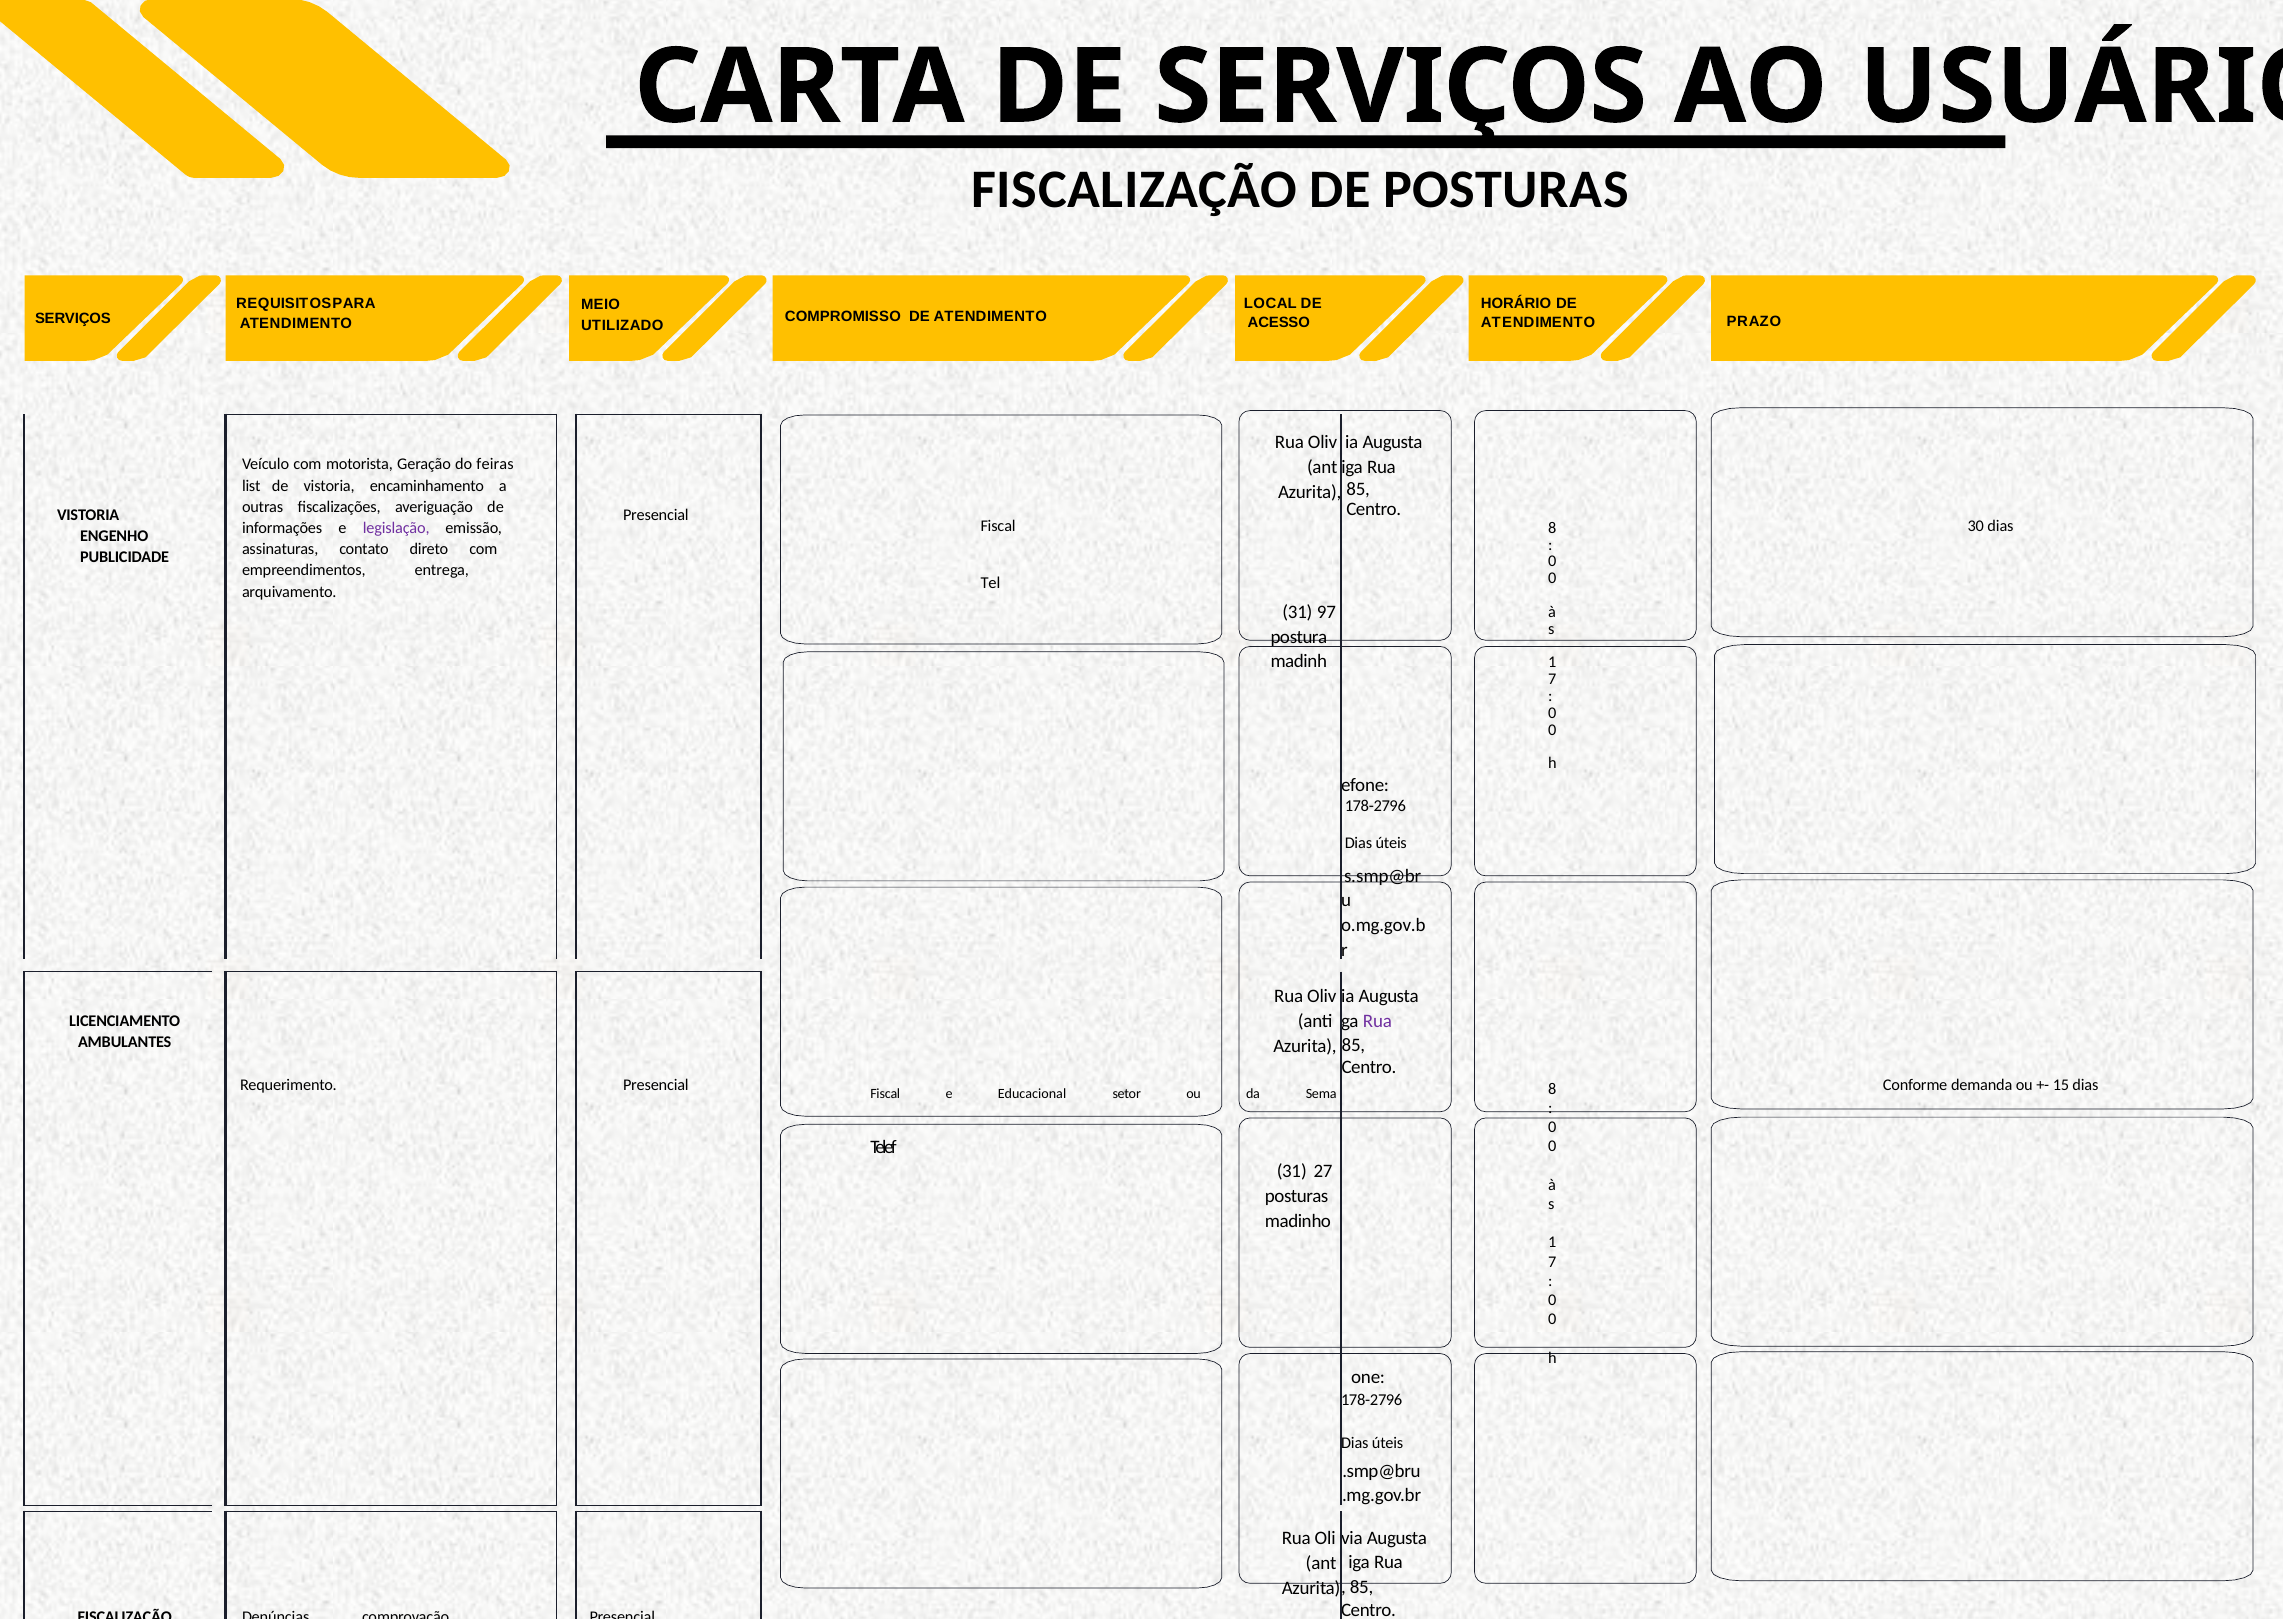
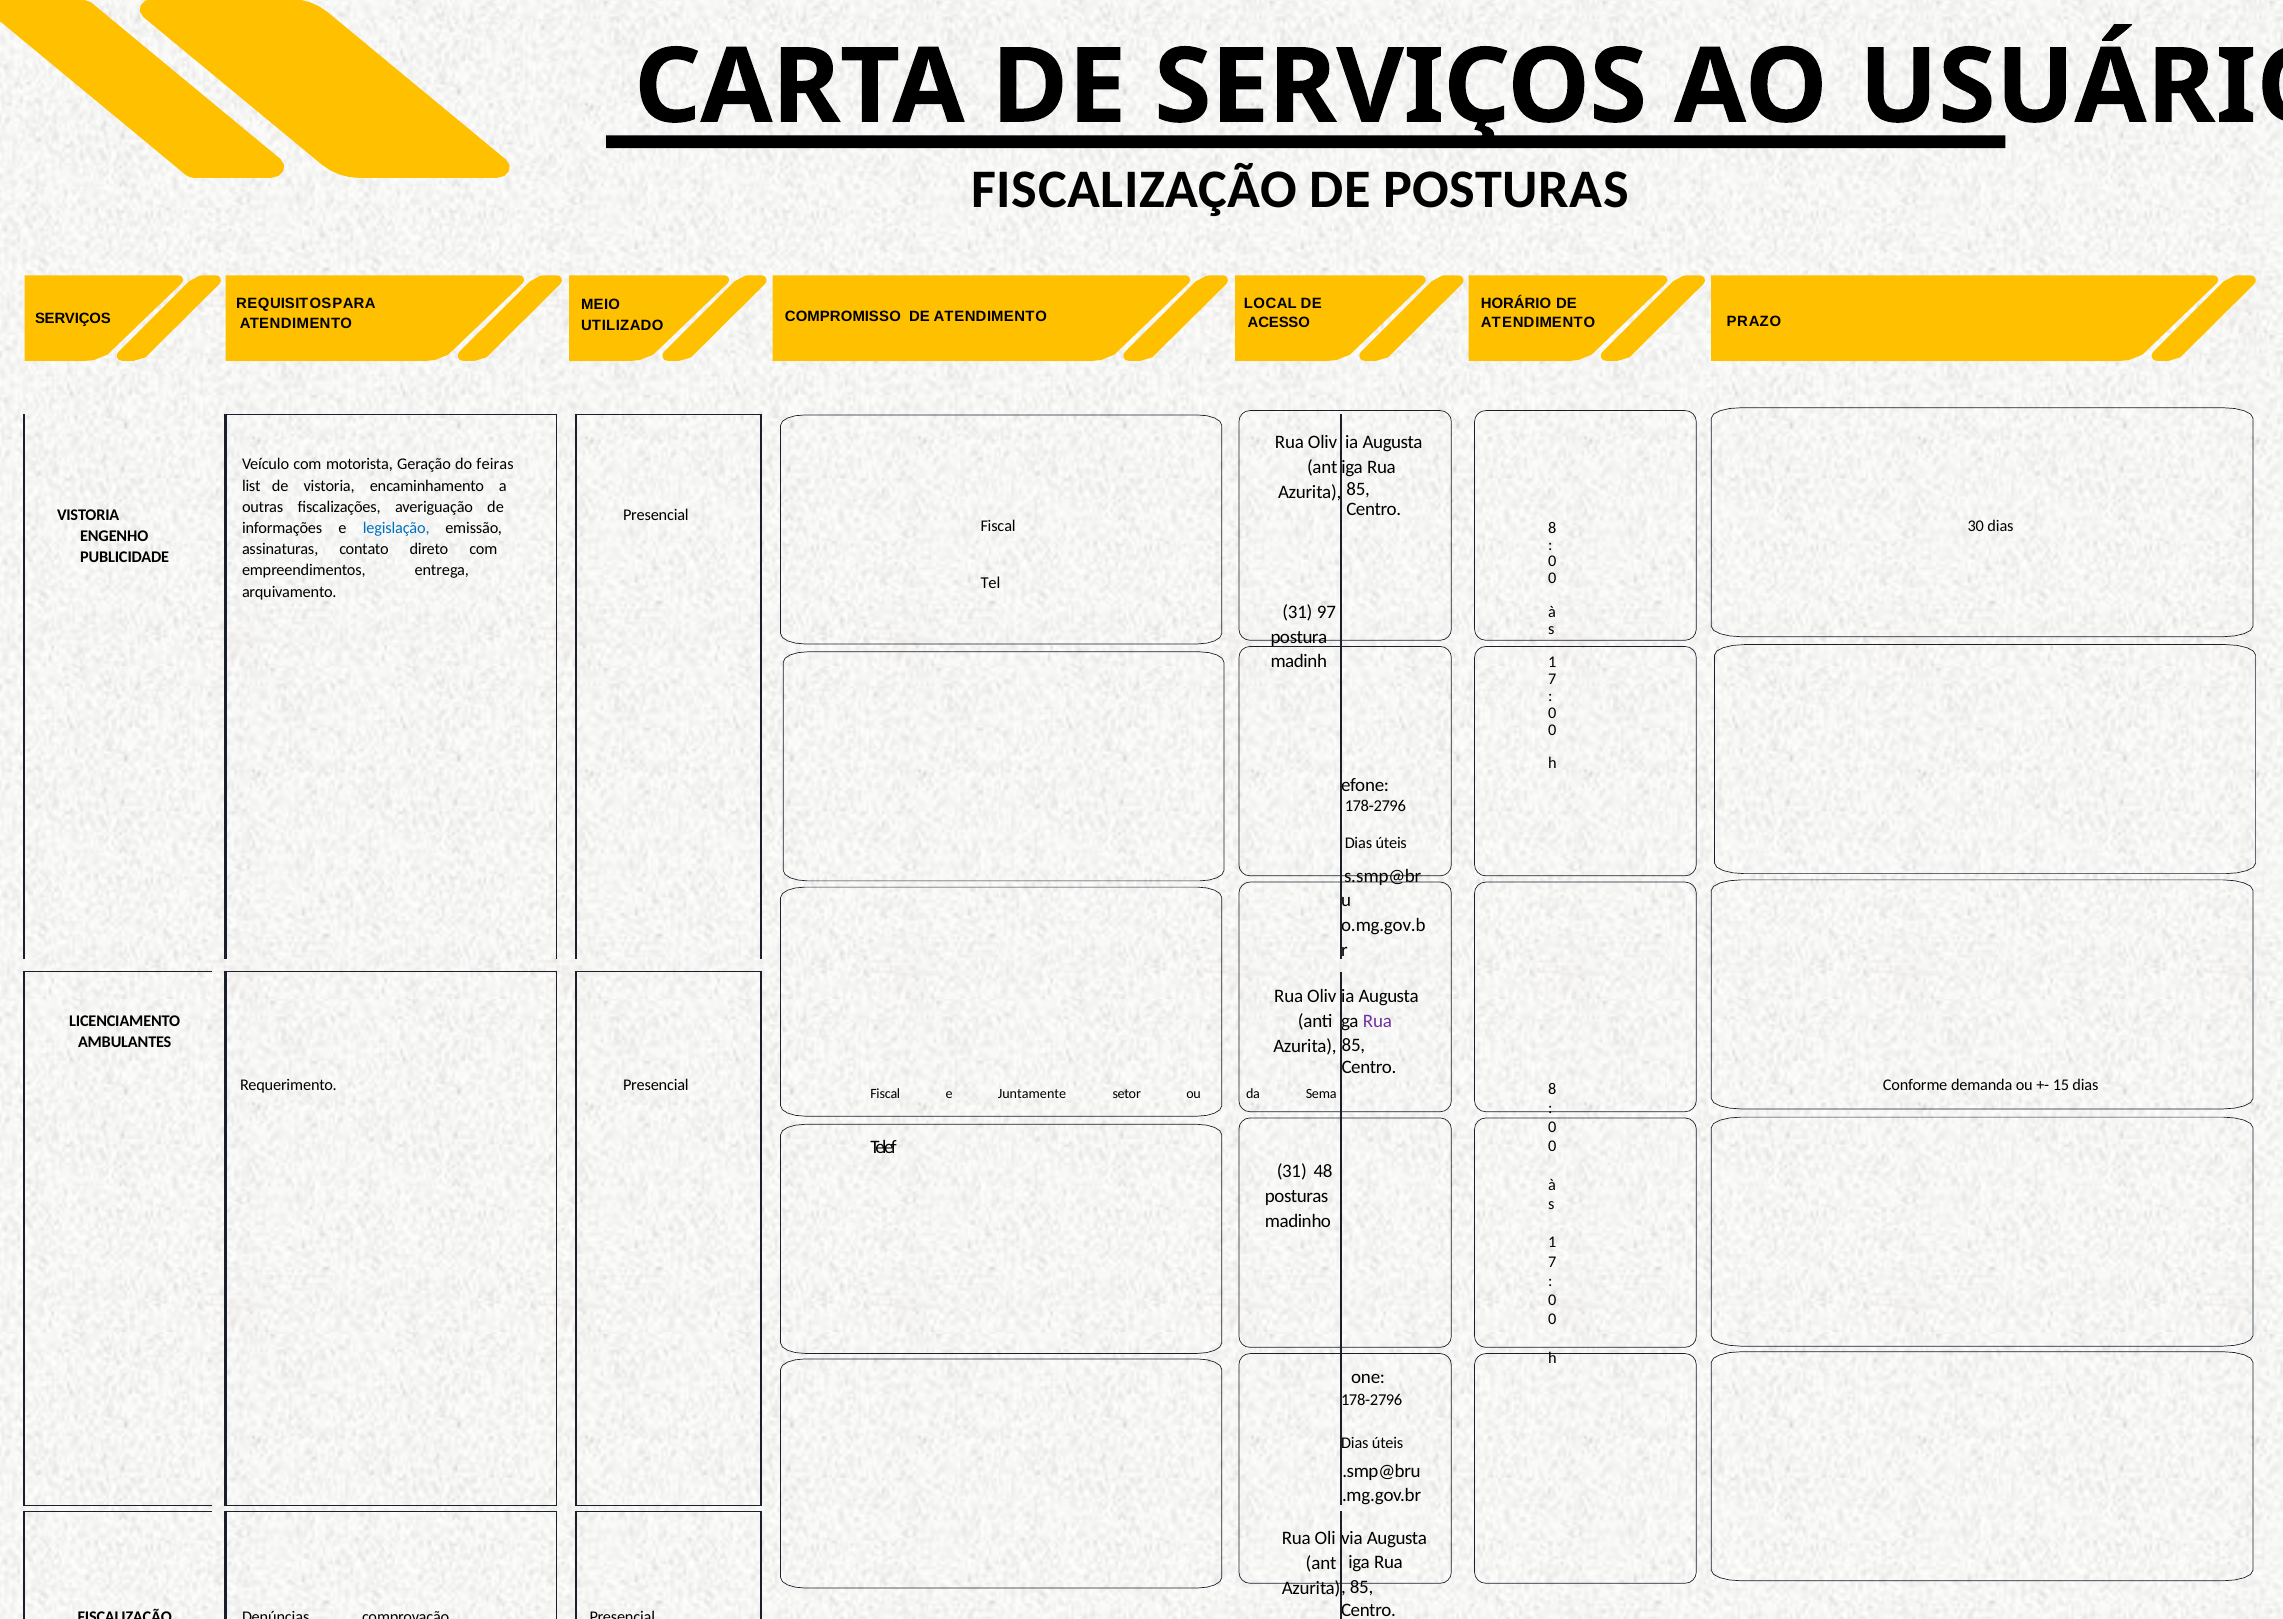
legislação colour: purple -> blue
Educacional: Educacional -> Juntamente
27: 27 -> 48
